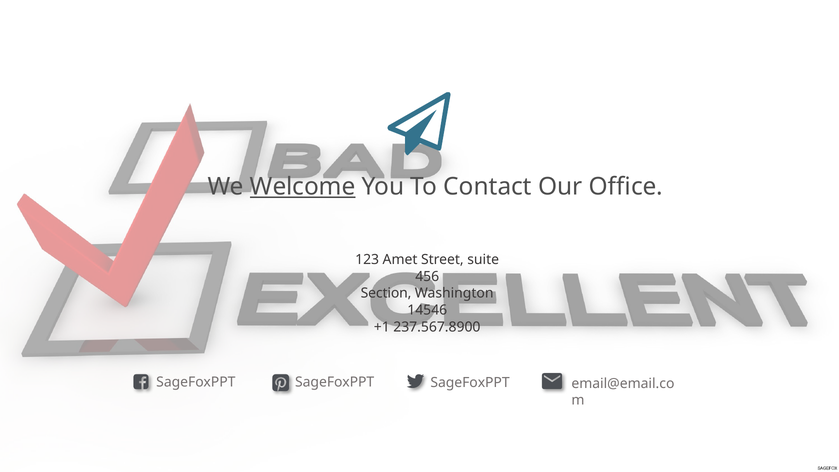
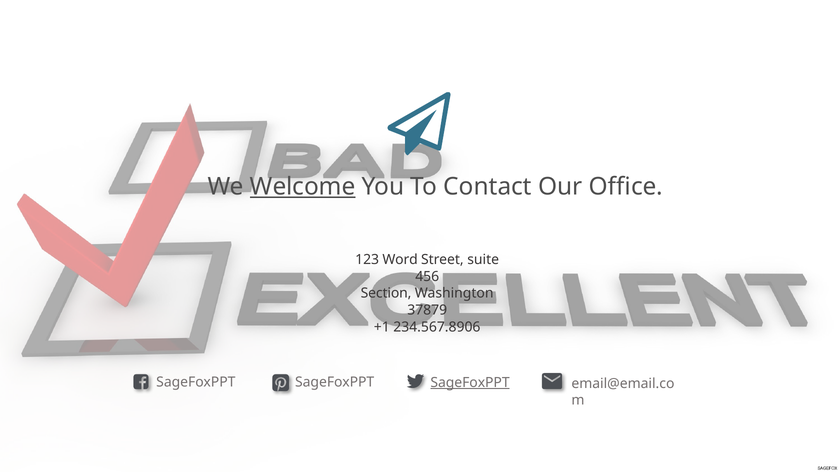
Amet: Amet -> Word
14546: 14546 -> 37879
237.567.8900: 237.567.8900 -> 234.567.8906
SageFoxPPT at (470, 382) underline: none -> present
